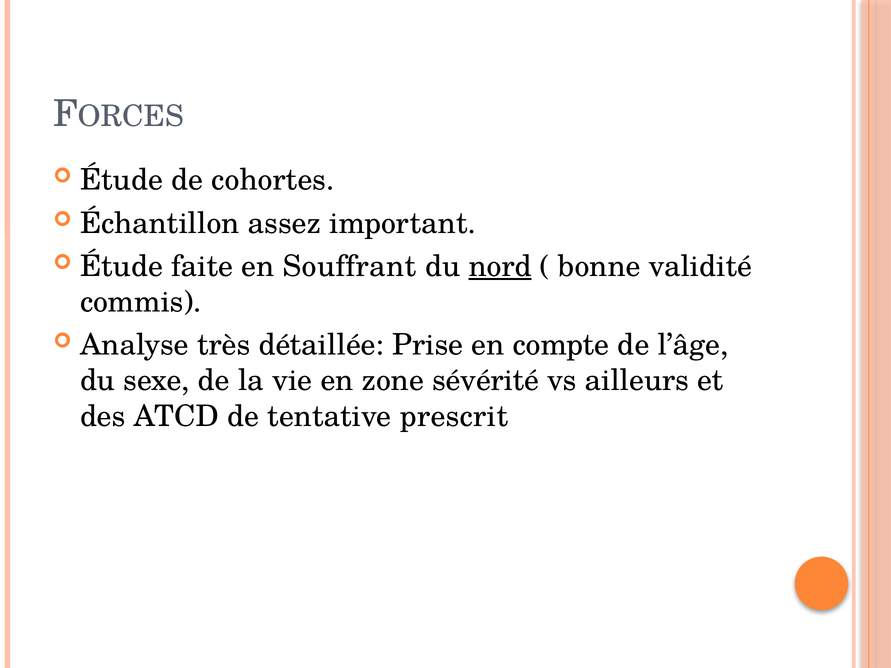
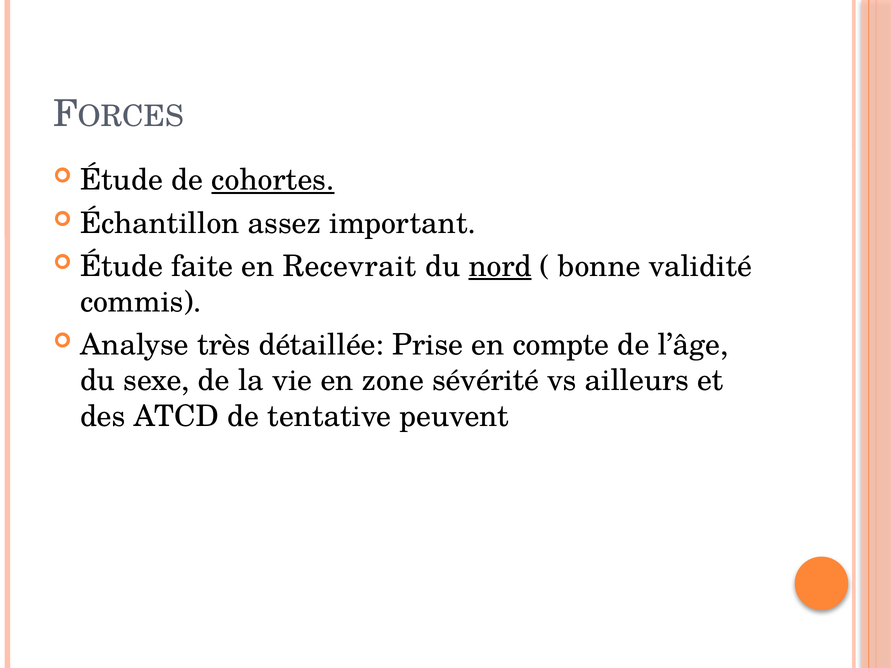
cohortes underline: none -> present
Souffrant: Souffrant -> Recevrait
prescrit: prescrit -> peuvent
